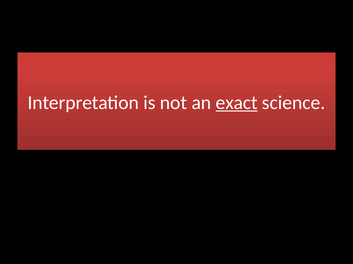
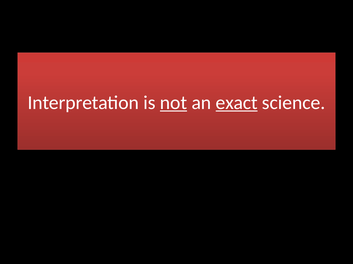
not underline: none -> present
